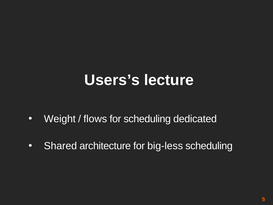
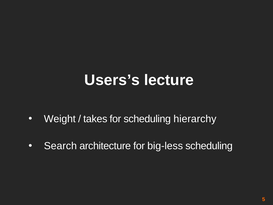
flows: flows -> takes
dedicated: dedicated -> hierarchy
Shared: Shared -> Search
